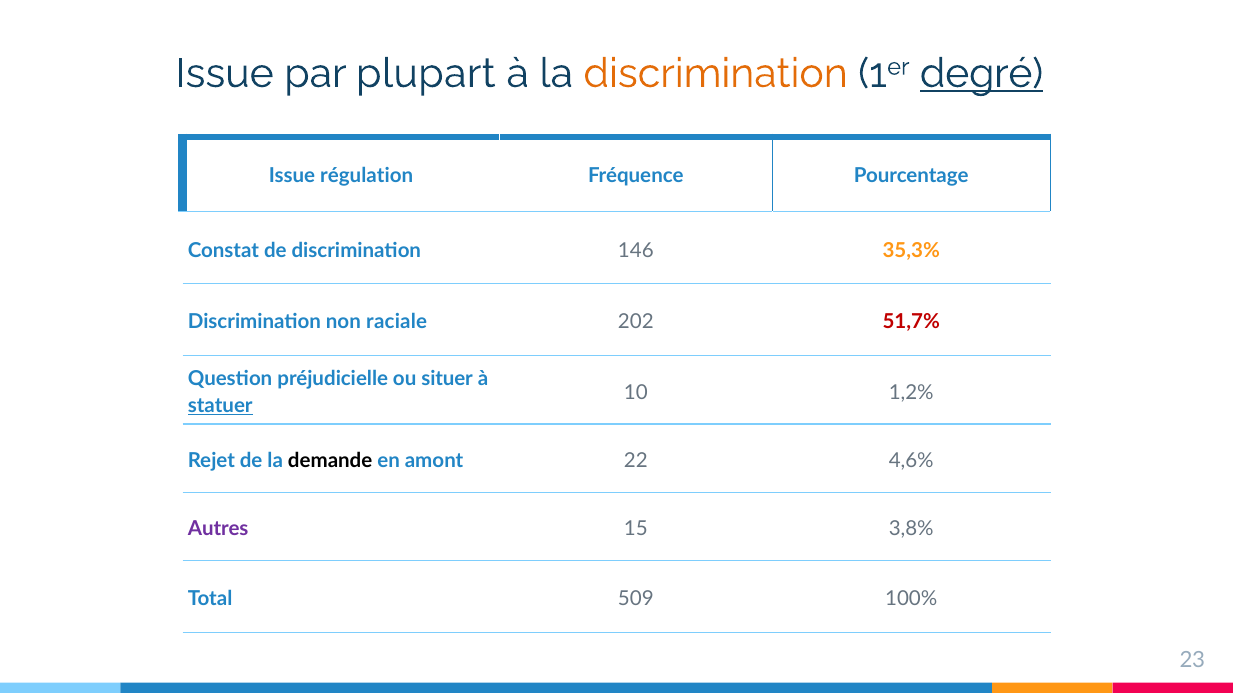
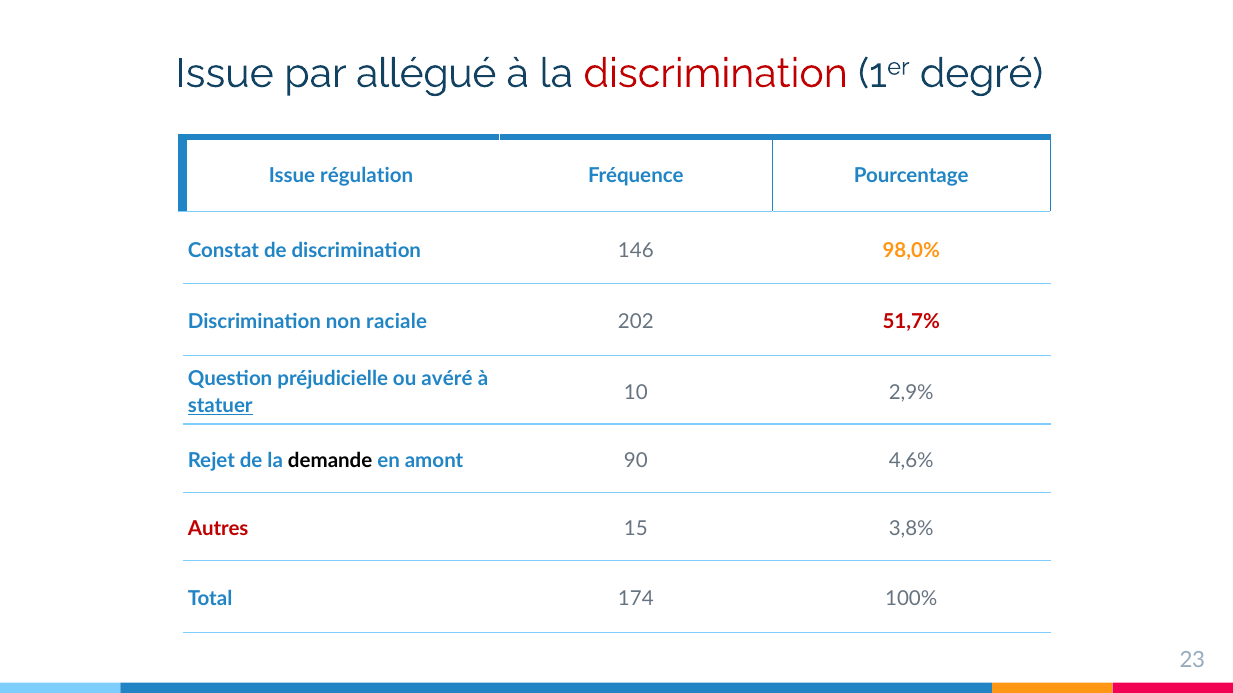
plupart: plupart -> allégué
discrimination at (716, 73) colour: orange -> red
degré underline: present -> none
35,3%: 35,3% -> 98,0%
situer: situer -> avéré
1,2%: 1,2% -> 2,9%
22: 22 -> 90
Autres colour: purple -> red
509: 509 -> 174
